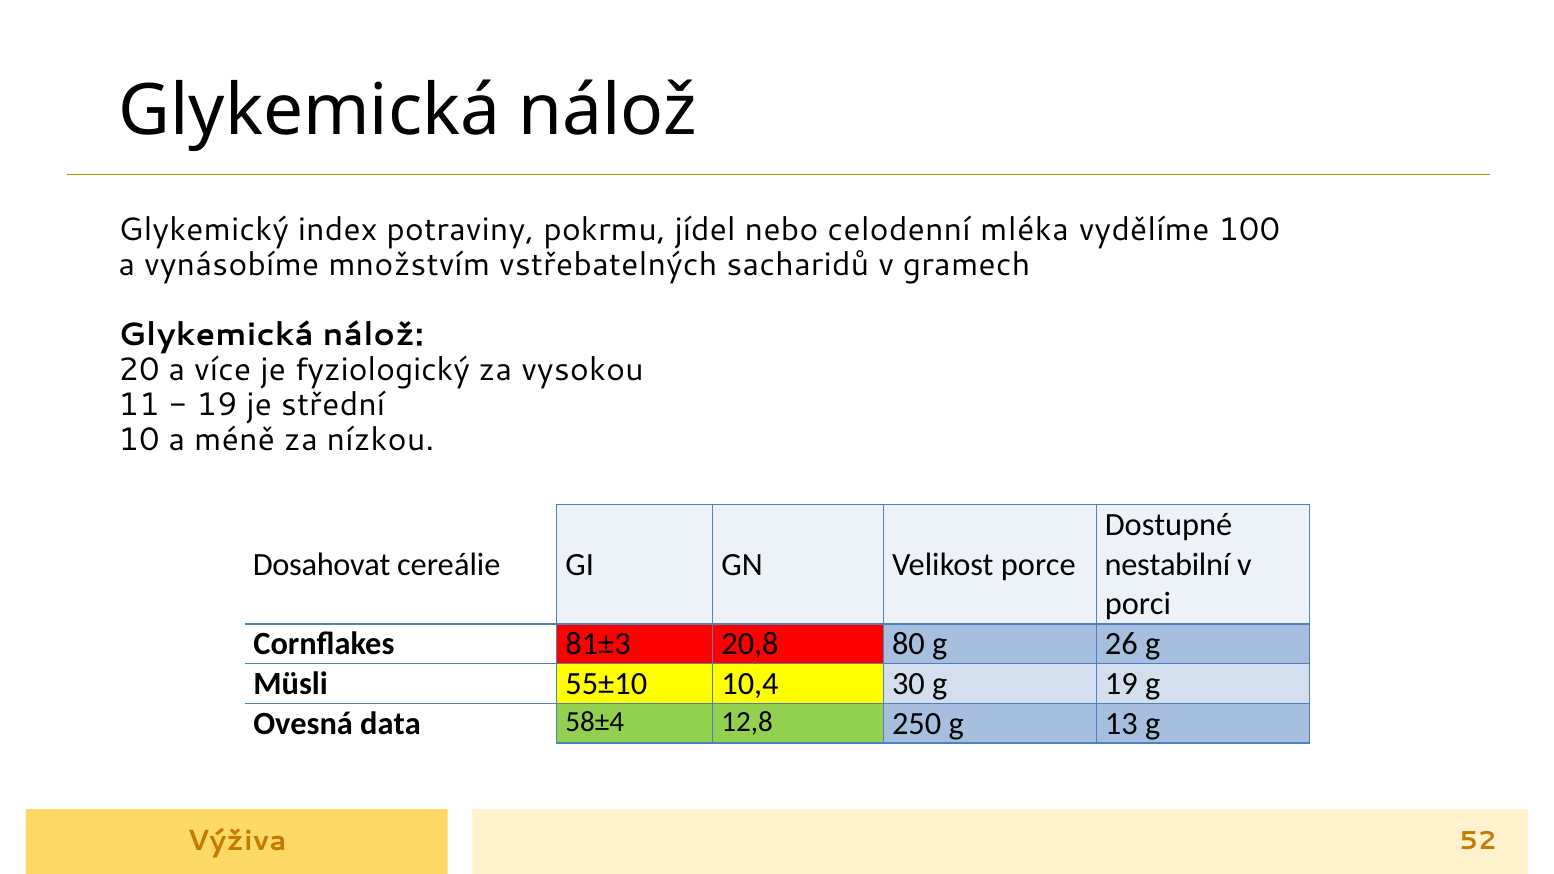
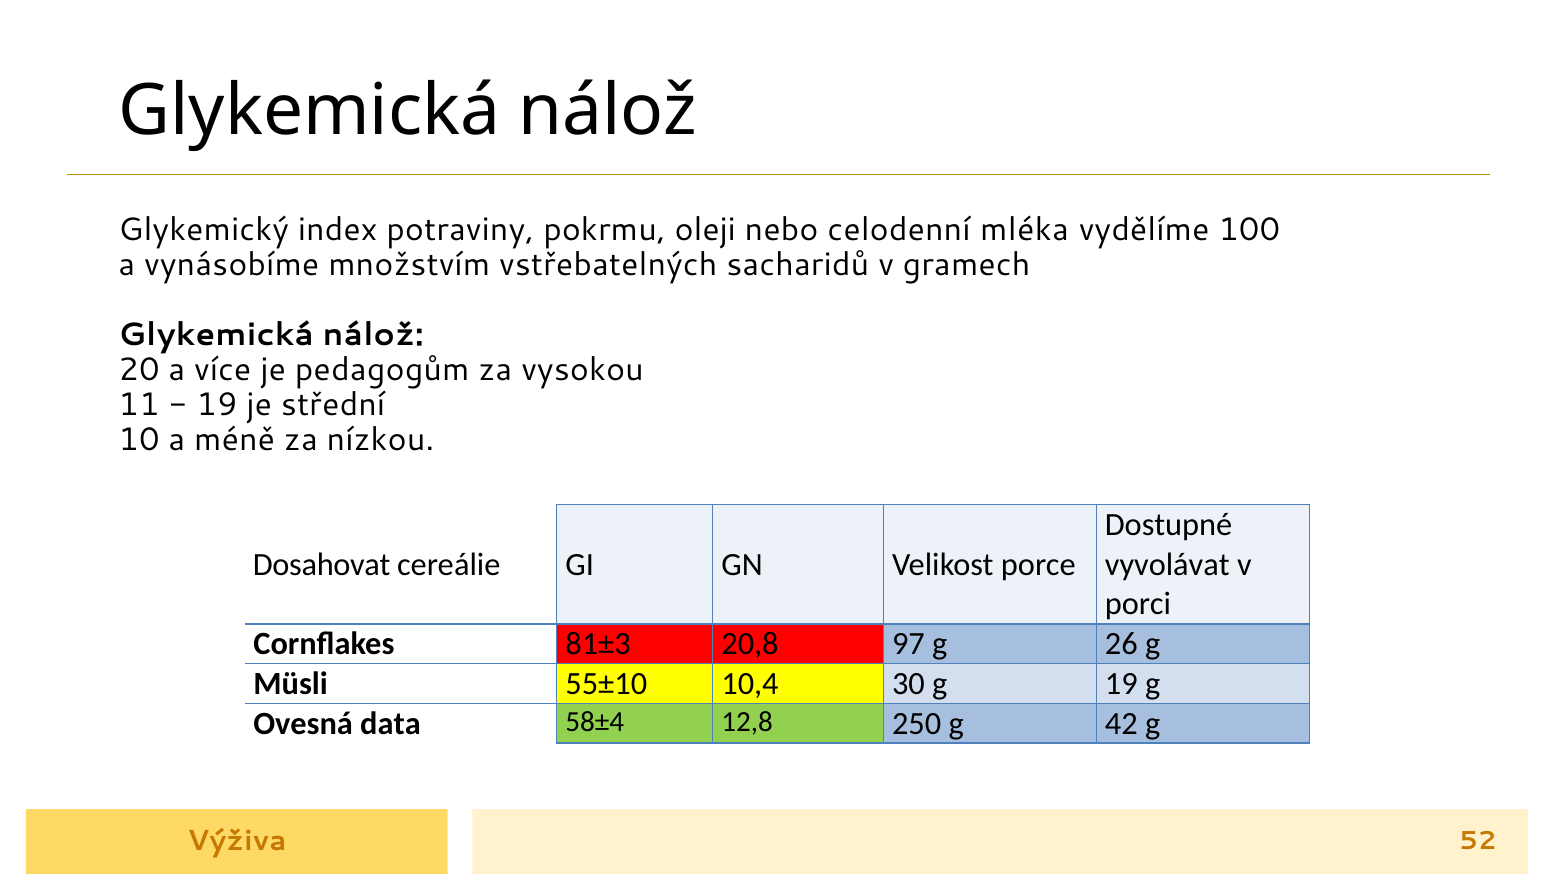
jídel: jídel -> oleji
fyziologický: fyziologický -> pedagogům
nestabilní: nestabilní -> vyvolávat
80: 80 -> 97
13: 13 -> 42
